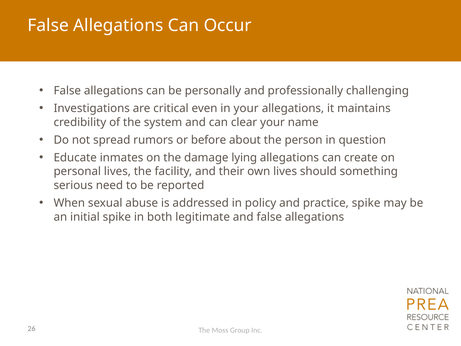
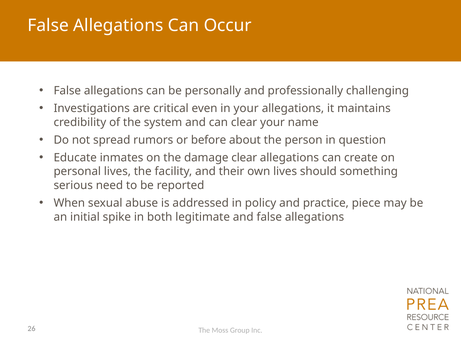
damage lying: lying -> clear
practice spike: spike -> piece
